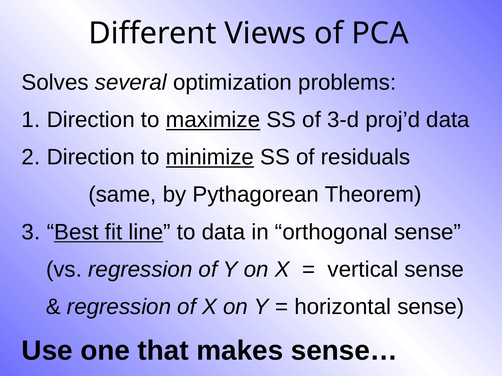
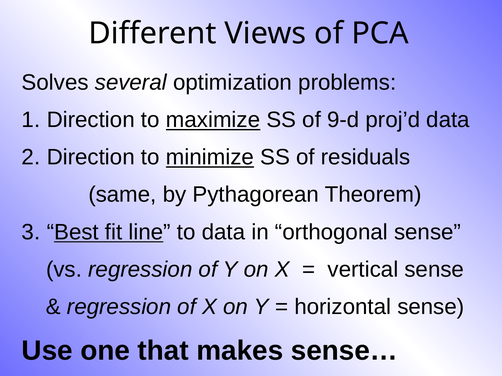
3-d: 3-d -> 9-d
